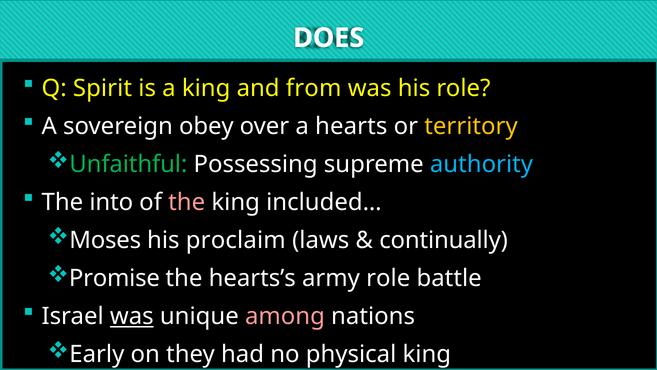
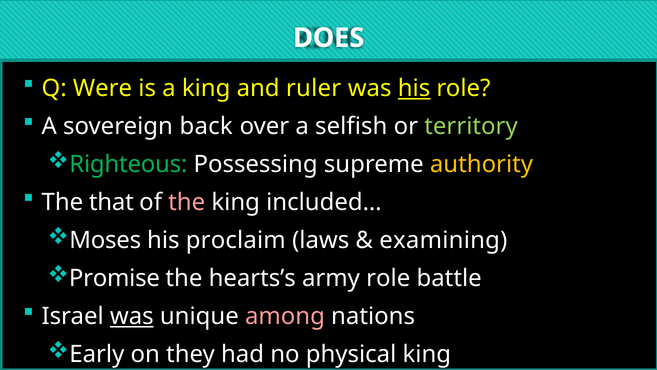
Spirit: Spirit -> Were
from: from -> ruler
his at (414, 88) underline: none -> present
obey: obey -> back
hearts: hearts -> selfish
territory colour: yellow -> light green
Unfaithful: Unfaithful -> Righteous
authority colour: light blue -> yellow
into: into -> that
continually: continually -> examining
